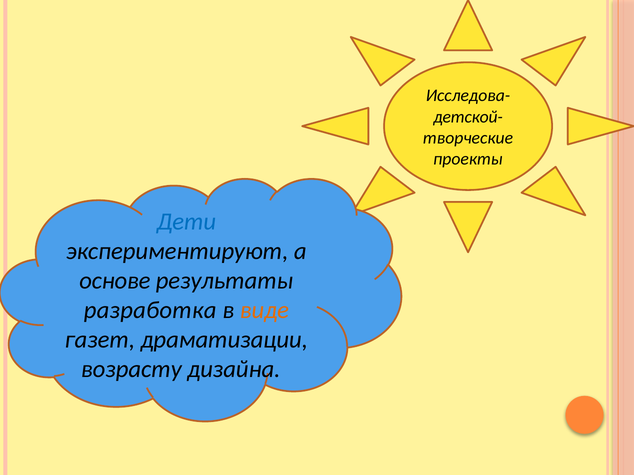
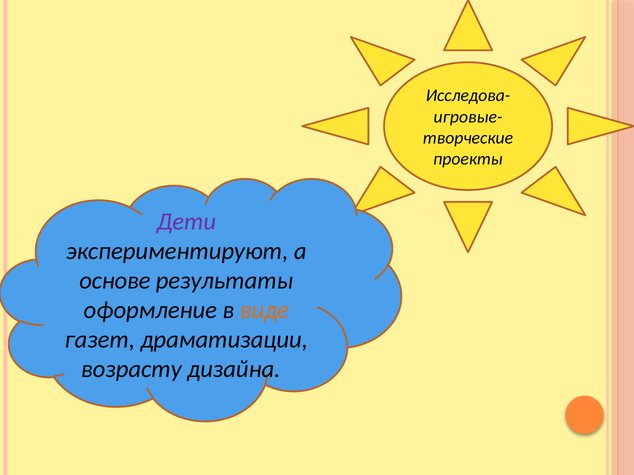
детской-: детской- -> игровые-
Дети colour: blue -> purple
разработка: разработка -> оформление
